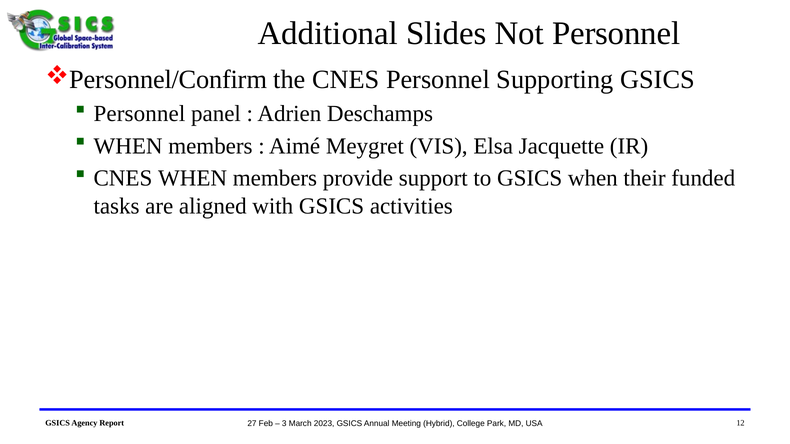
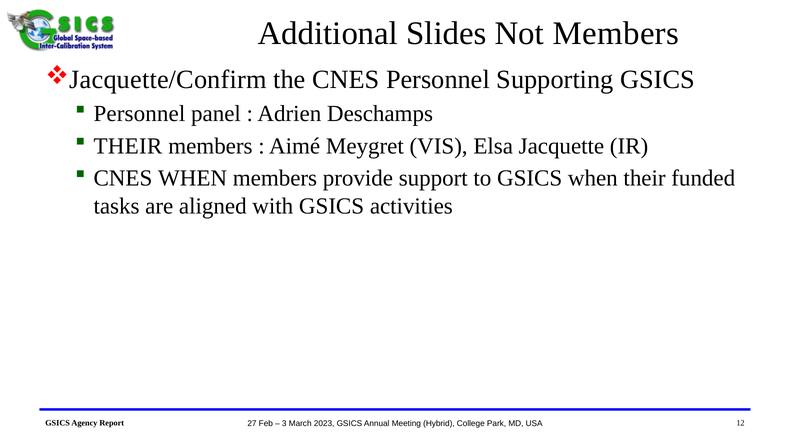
Not Personnel: Personnel -> Members
Personnel/Confirm: Personnel/Confirm -> Jacquette/Confirm
WHEN at (128, 146): WHEN -> THEIR
